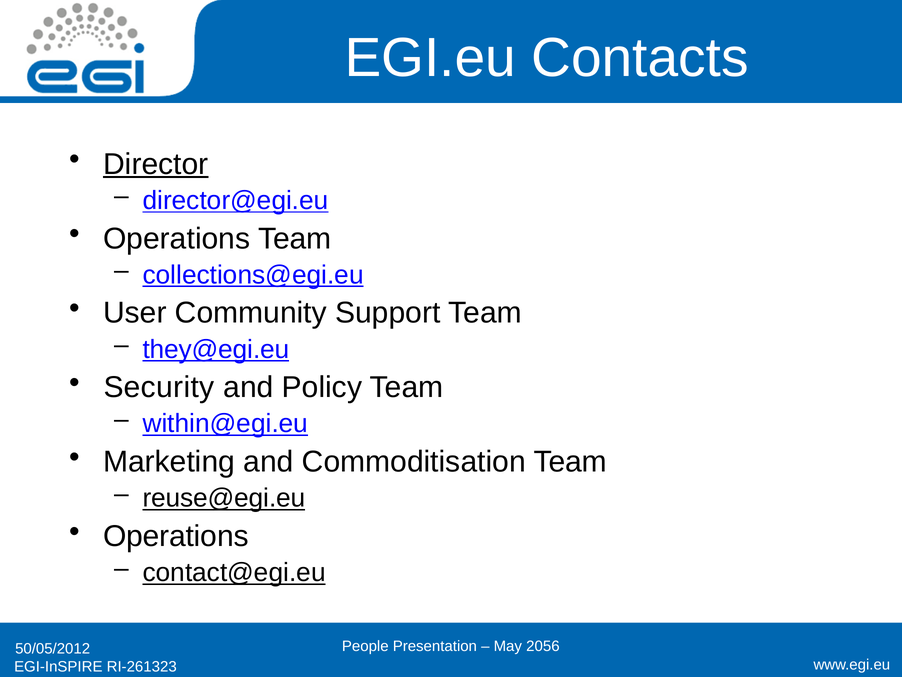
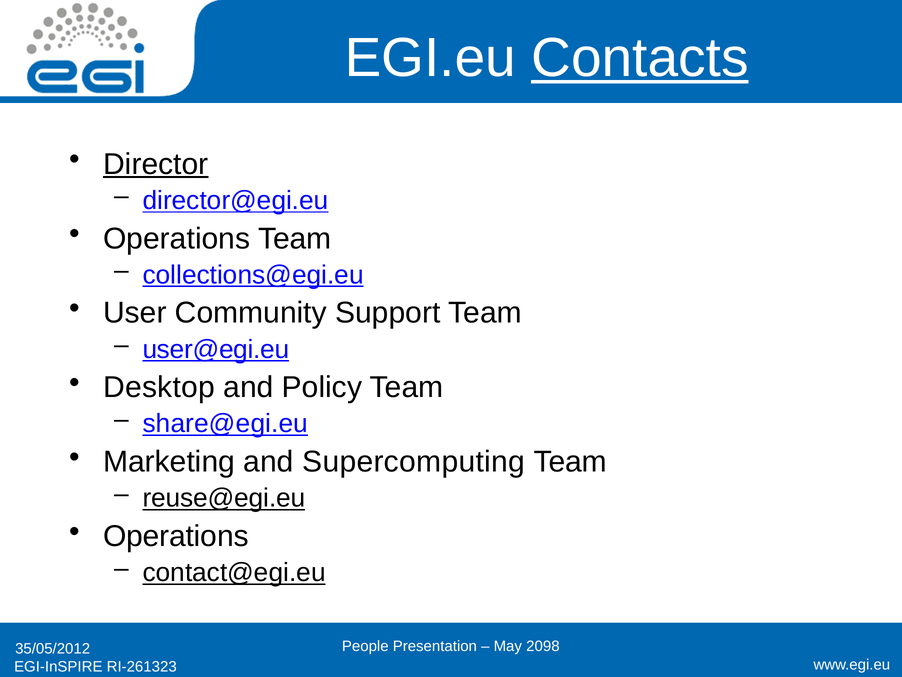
Contacts underline: none -> present
they@egi.eu: they@egi.eu -> user@egi.eu
Security: Security -> Desktop
within@egi.eu: within@egi.eu -> share@egi.eu
Commoditisation: Commoditisation -> Supercomputing
2056: 2056 -> 2098
50/05/2012: 50/05/2012 -> 35/05/2012
